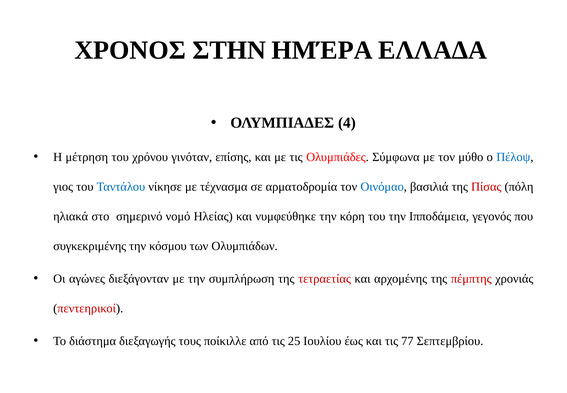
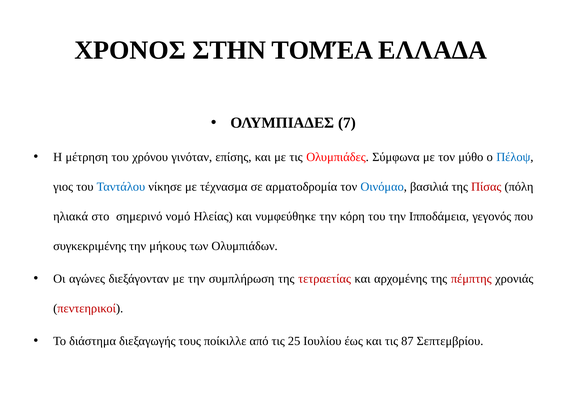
ΗΜΈΡΑ: ΗΜΈΡΑ -> ΤΟΜΈΑ
4: 4 -> 7
κόσμου: κόσμου -> μήκους
77: 77 -> 87
